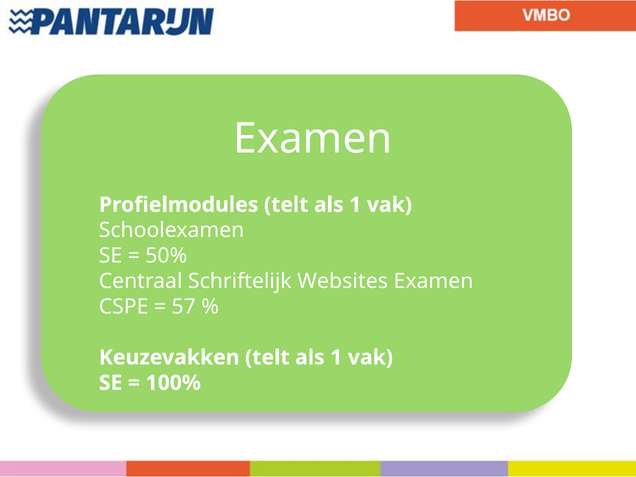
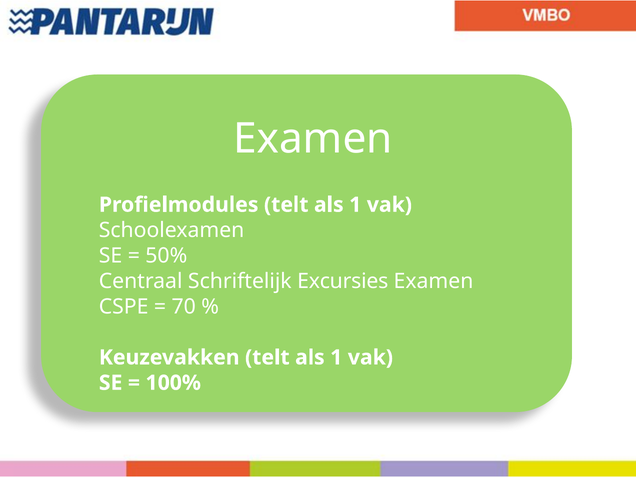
Websites: Websites -> Excursies
57: 57 -> 70
